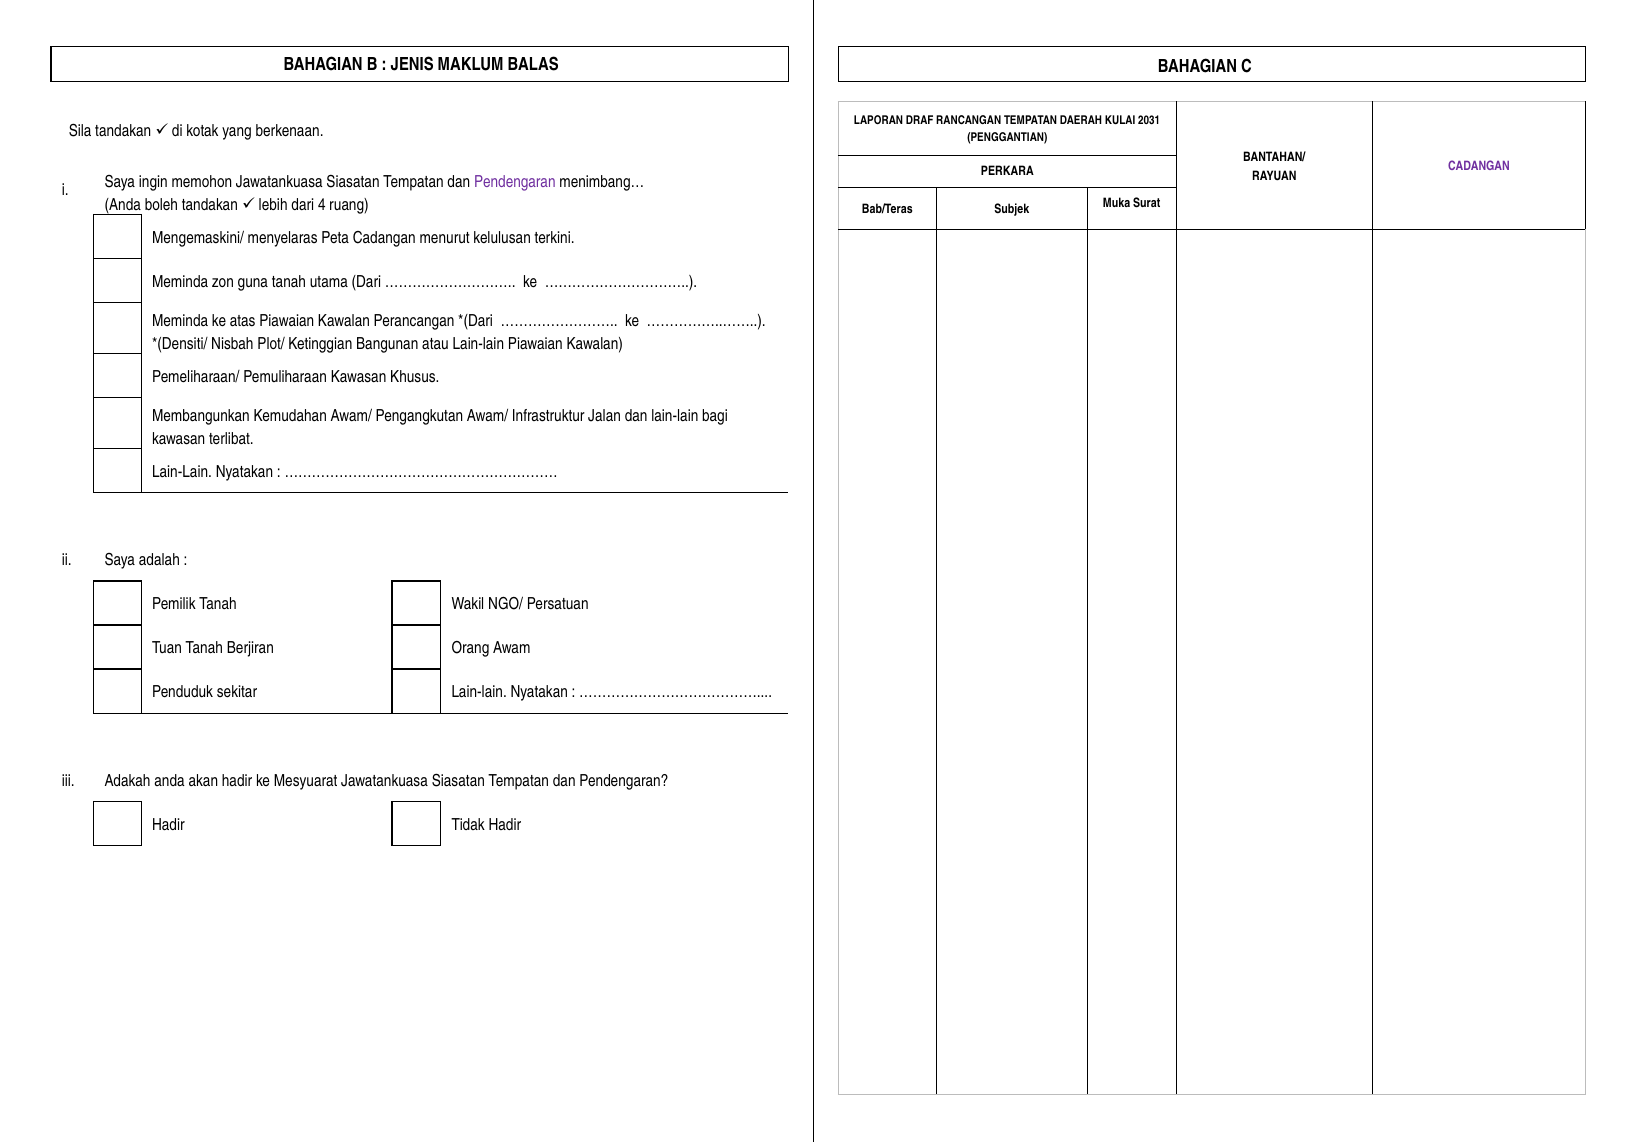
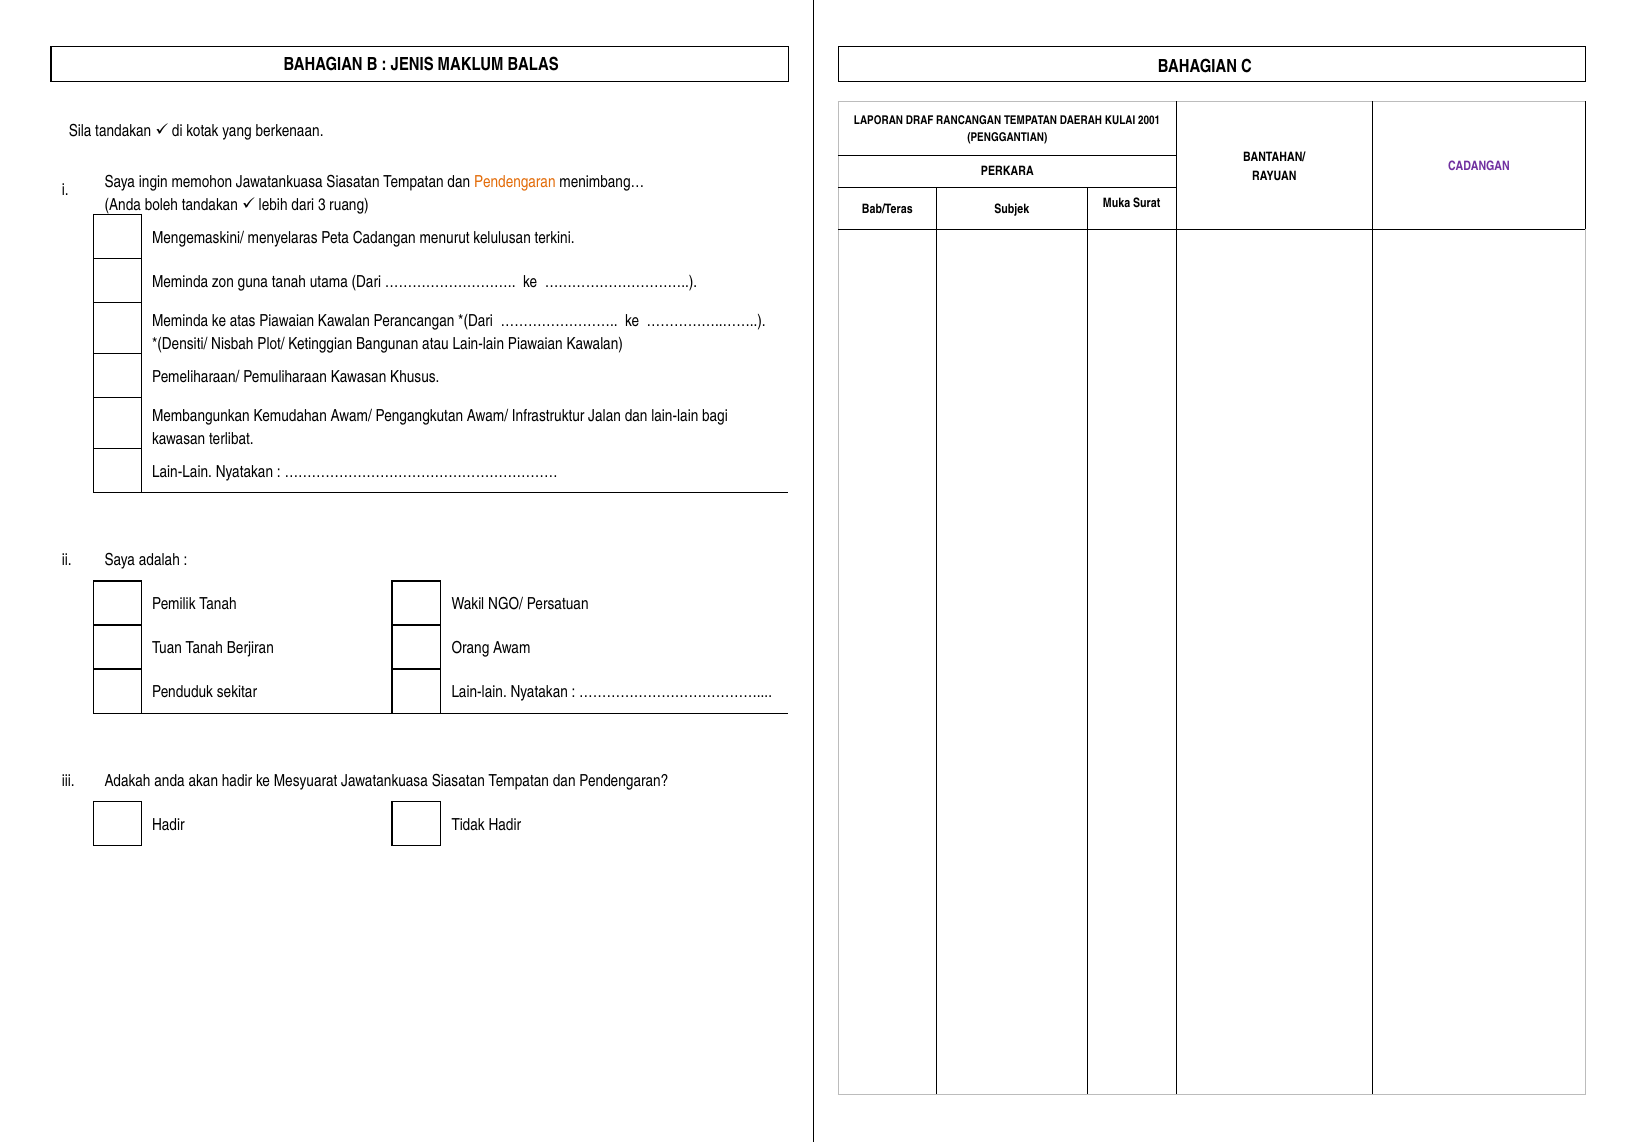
2031: 2031 -> 2001
Pendengaran at (515, 182) colour: purple -> orange
4: 4 -> 3
